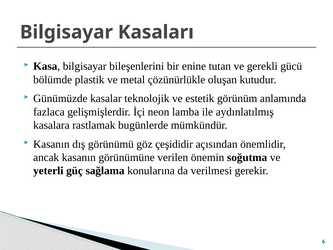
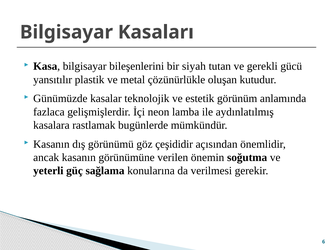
enine: enine -> siyah
bölümde: bölümde -> yansıtılır
